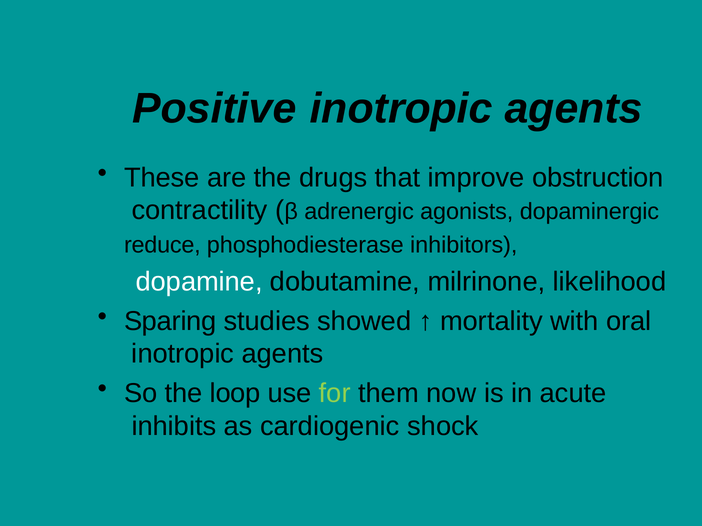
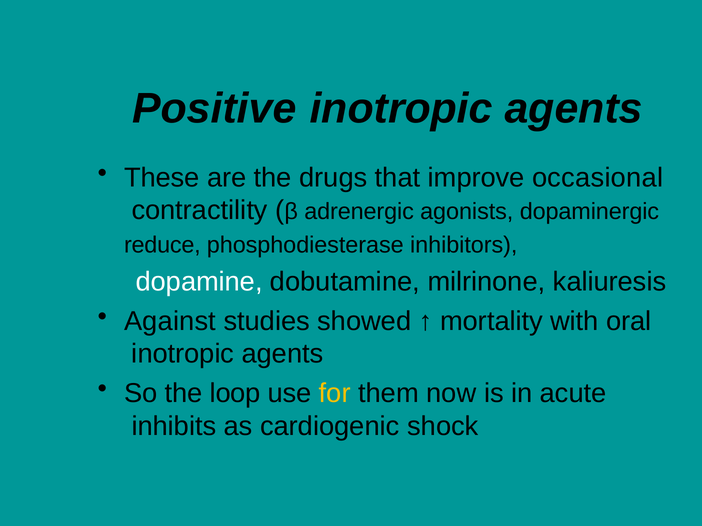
obstruction: obstruction -> occasional
likelihood: likelihood -> kaliuresis
Sparing: Sparing -> Against
for colour: light green -> yellow
